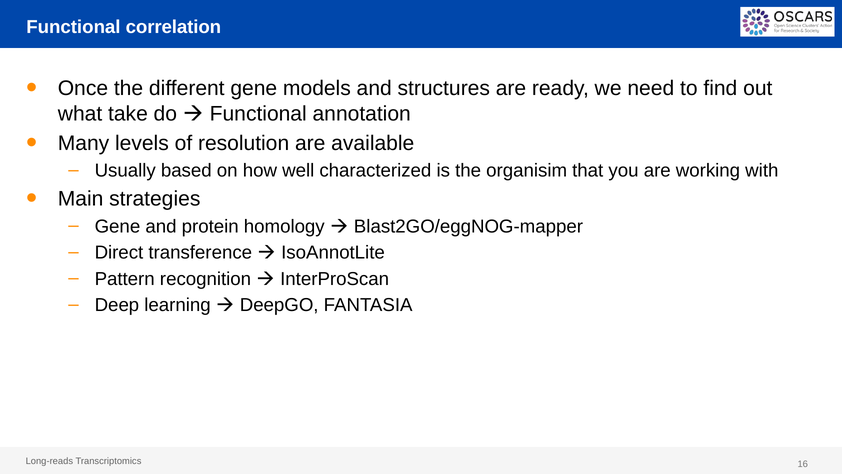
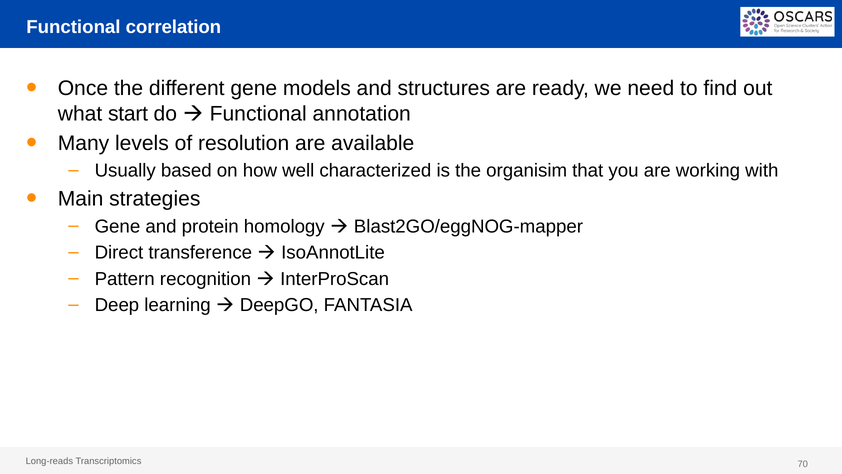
take: take -> start
16: 16 -> 70
